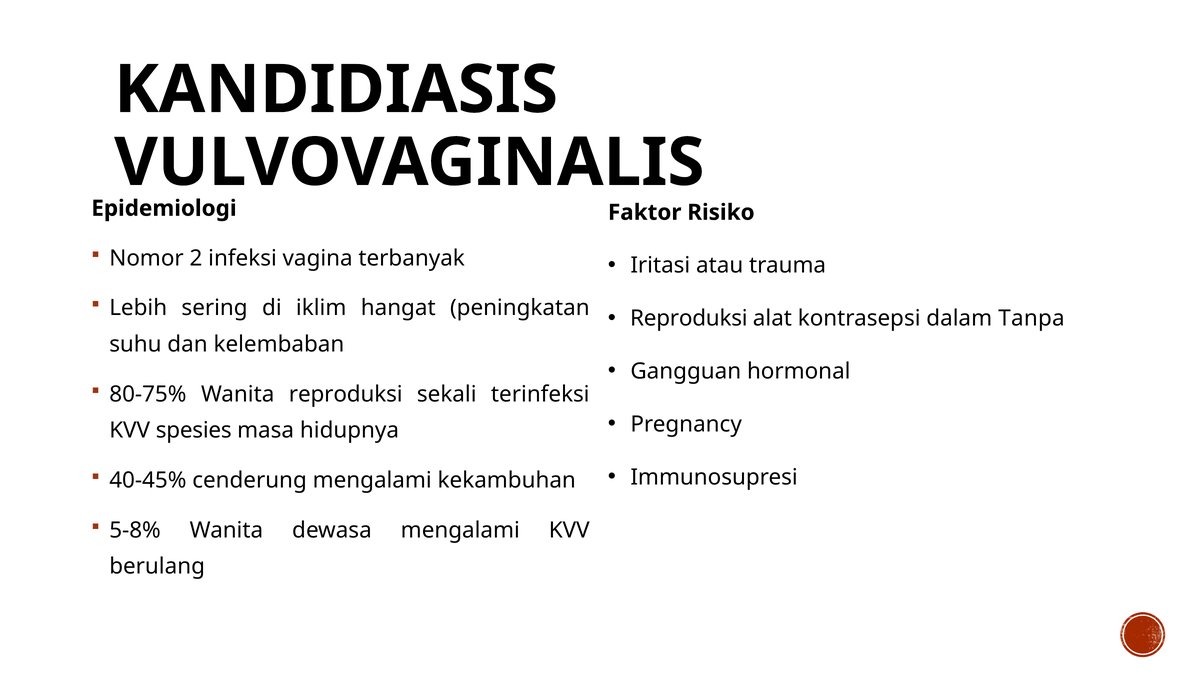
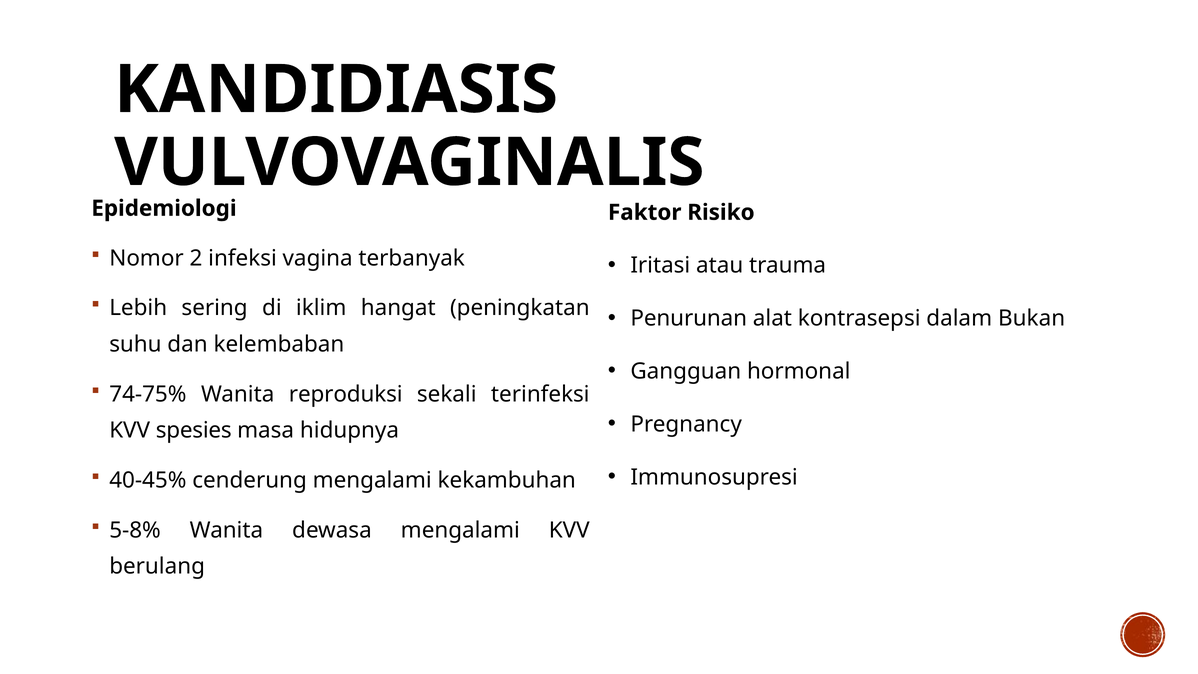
Reproduksi at (689, 318): Reproduksi -> Penurunan
Tanpa: Tanpa -> Bukan
80-75%: 80-75% -> 74-75%
